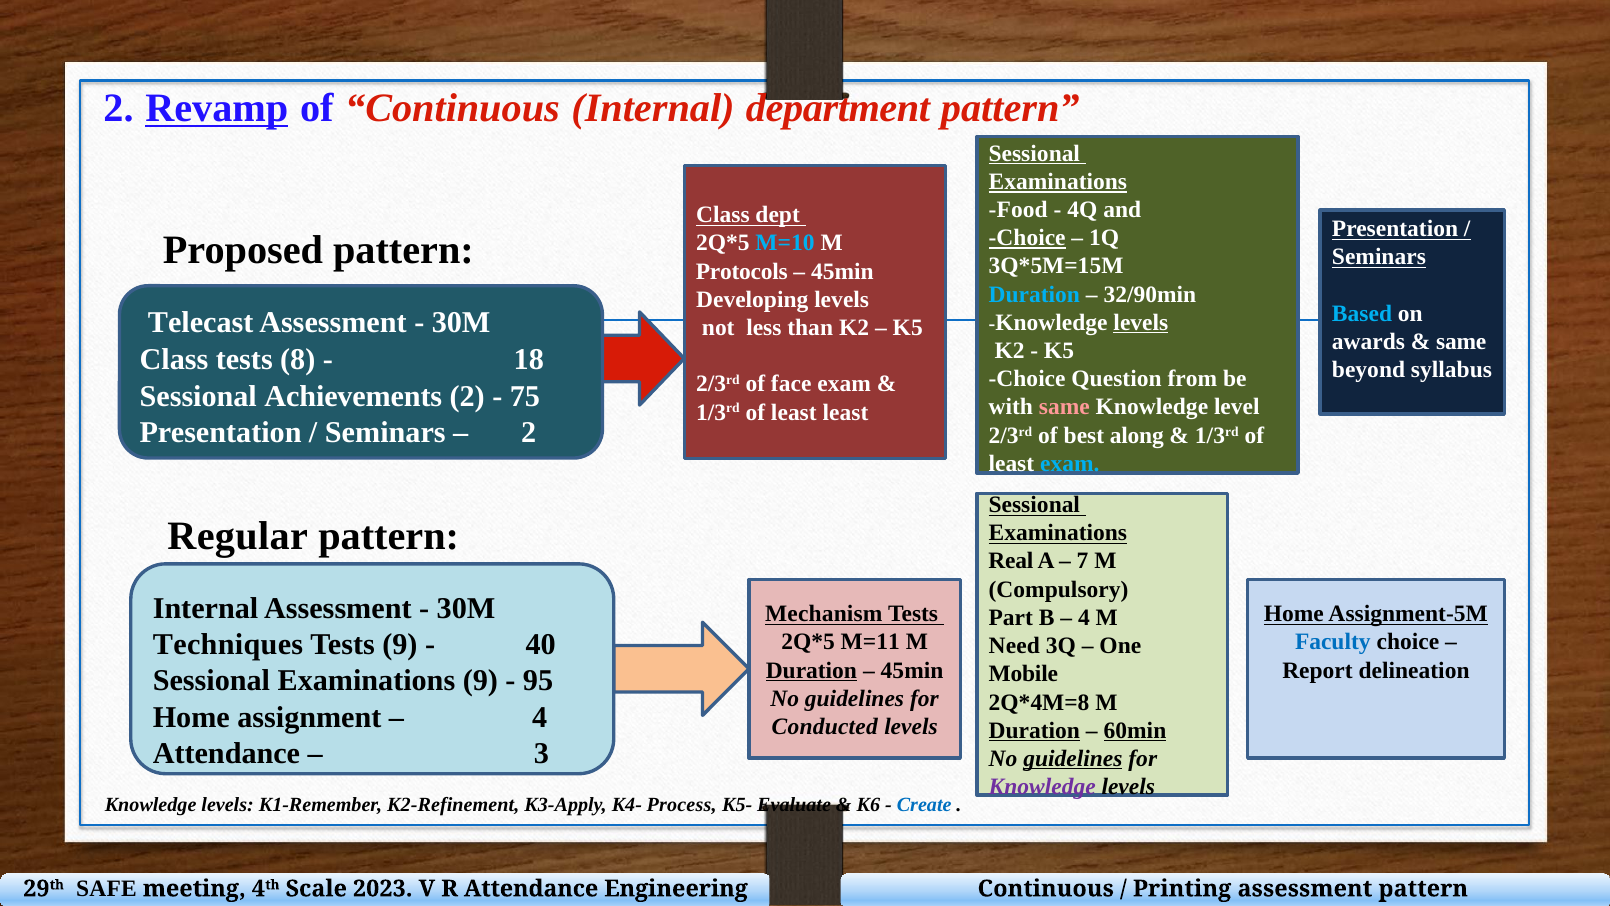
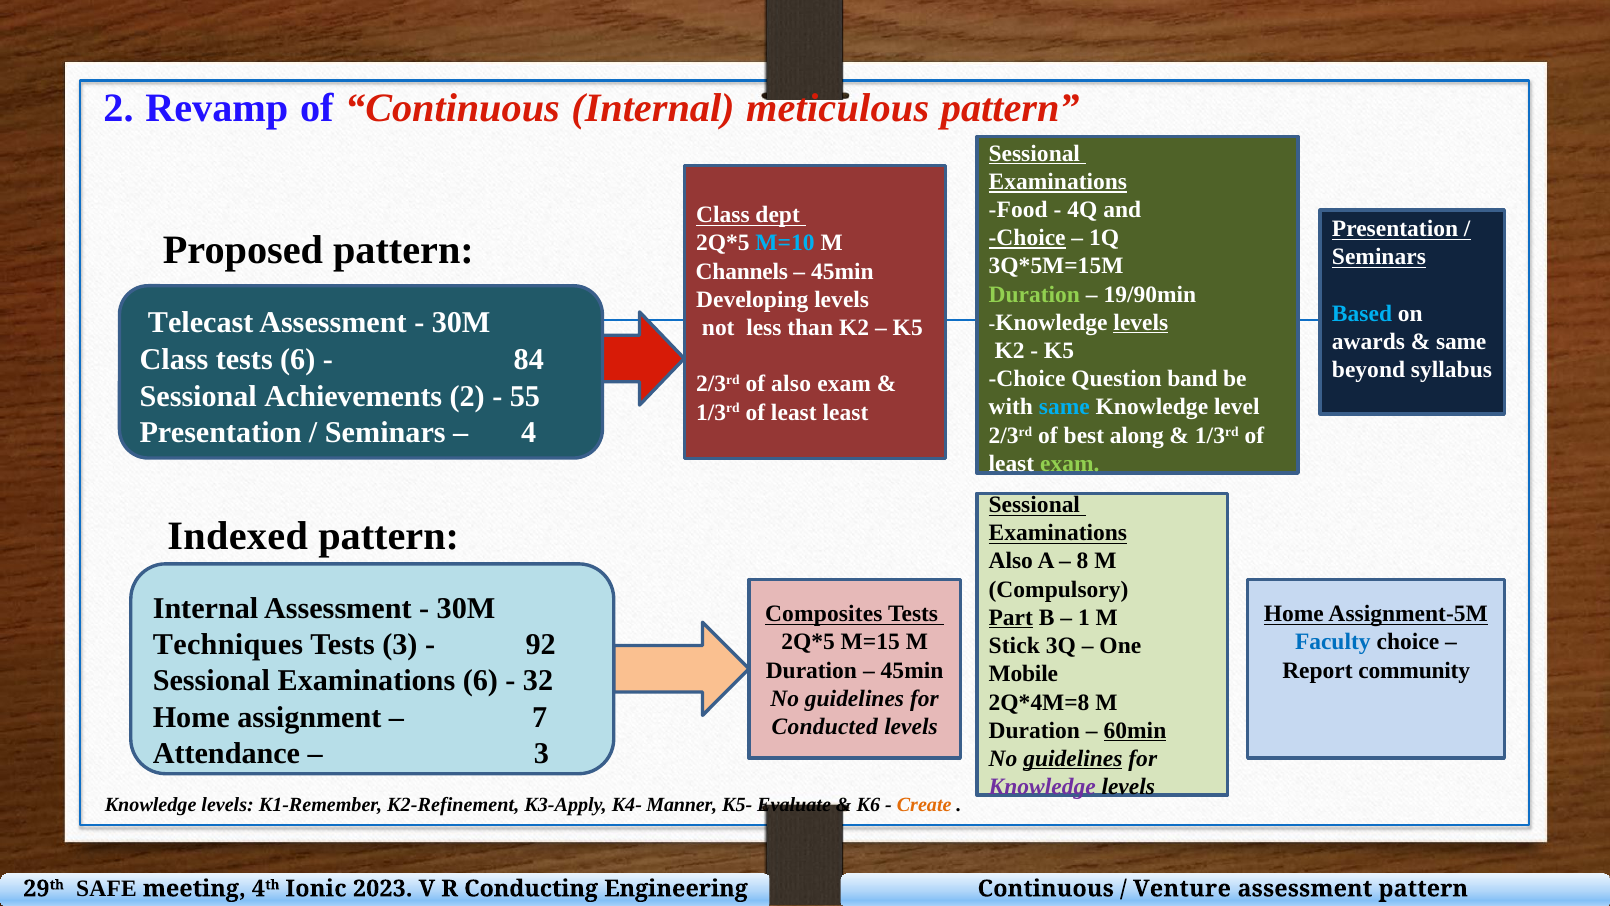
Revamp underline: present -> none
department: department -> meticulous
Protocols: Protocols -> Channels
Duration at (1034, 294) colour: light blue -> light green
32/90min: 32/90min -> 19/90min
tests 8: 8 -> 6
18: 18 -> 84
from: from -> band
of face: face -> also
75: 75 -> 55
same at (1064, 407) colour: pink -> light blue
2 at (529, 432): 2 -> 4
exam at (1070, 463) colour: light blue -> light green
Regular: Regular -> Indexed
Real at (1011, 561): Real -> Also
7: 7 -> 8
Mechanism: Mechanism -> Composites
Part underline: none -> present
4 at (1084, 617): 4 -> 1
Tests 9: 9 -> 3
40: 40 -> 92
M=11: M=11 -> M=15
Need: Need -> Stick
Duration at (811, 670) underline: present -> none
delineation: delineation -> community
Examinations 9: 9 -> 6
95: 95 -> 32
4 at (540, 717): 4 -> 7
Duration at (1034, 730) underline: present -> none
Process: Process -> Manner
Create colour: blue -> orange
Scale: Scale -> Ionic
R Attendance: Attendance -> Conducting
Printing: Printing -> Venture
